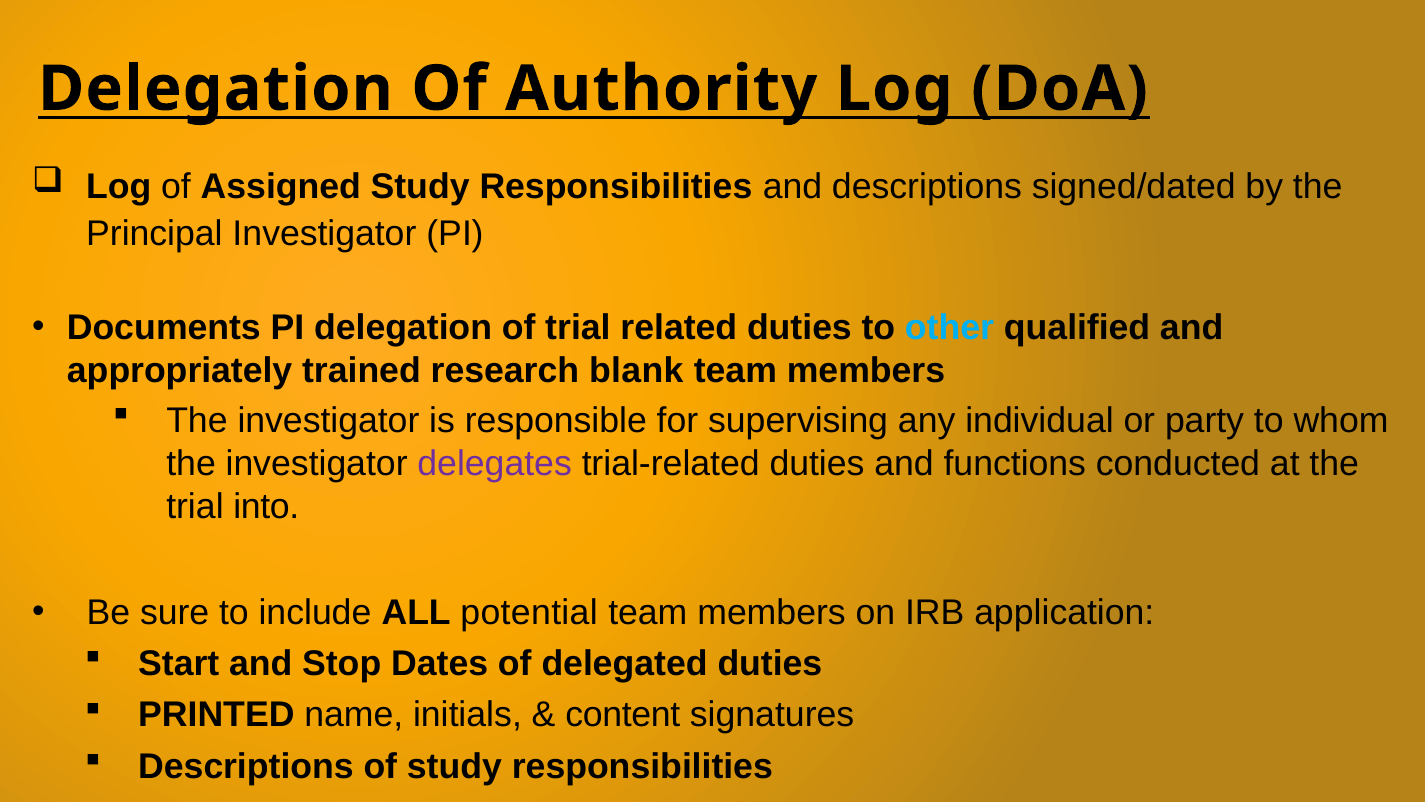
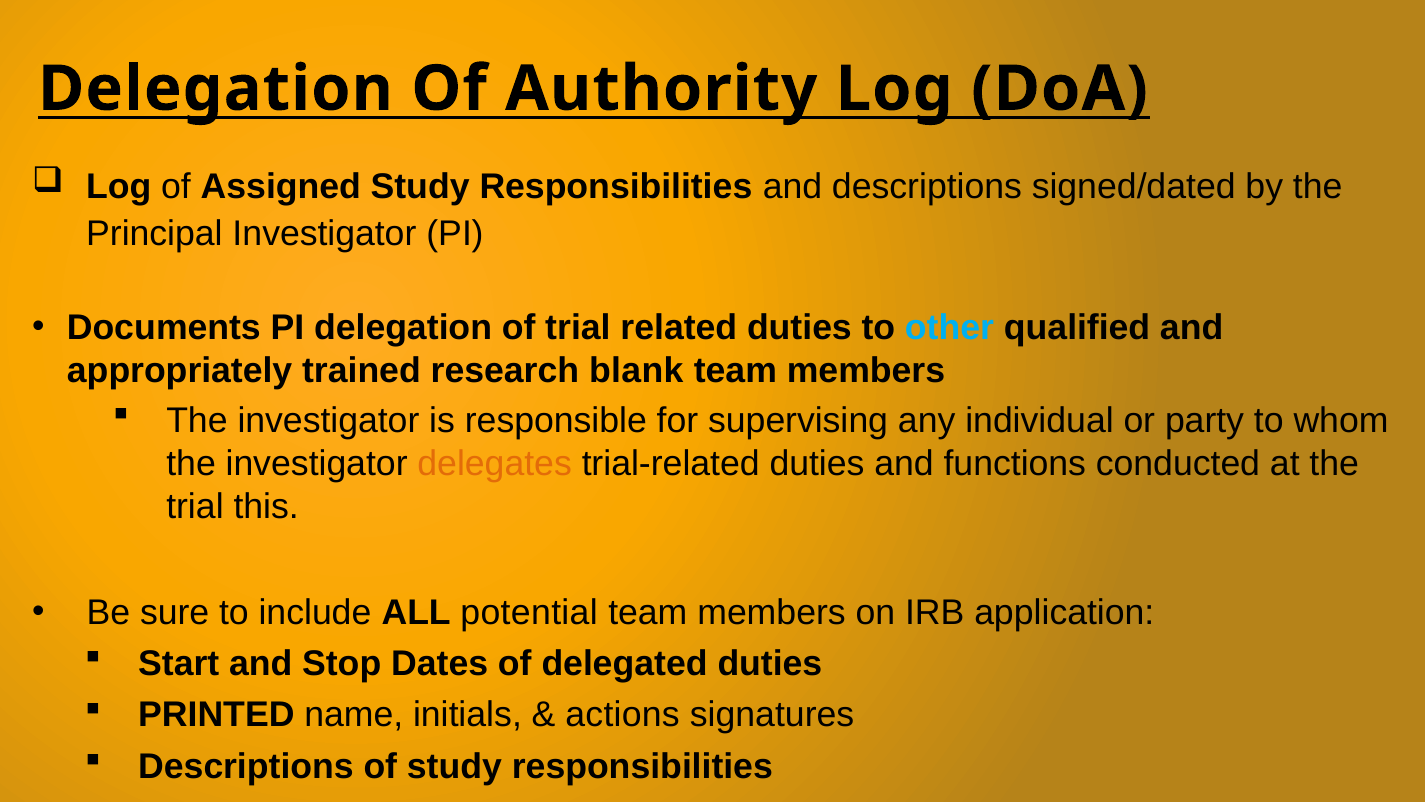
delegates colour: purple -> orange
into: into -> this
content: content -> actions
